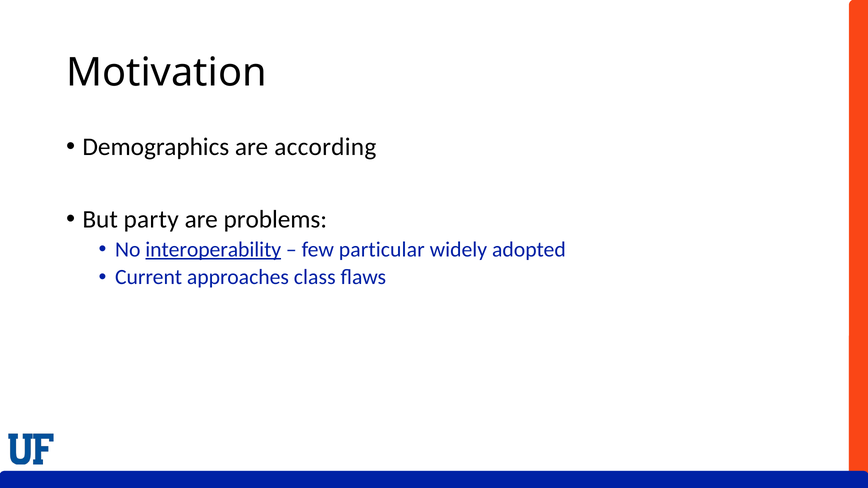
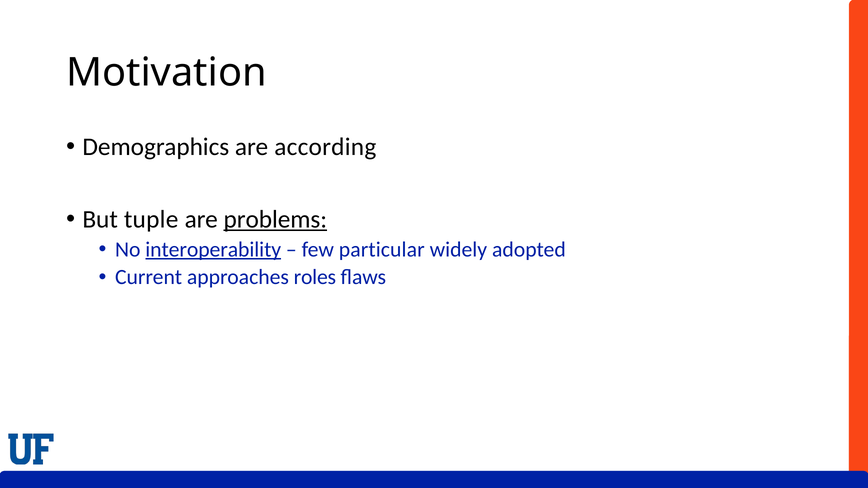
party: party -> tuple
problems underline: none -> present
class: class -> roles
